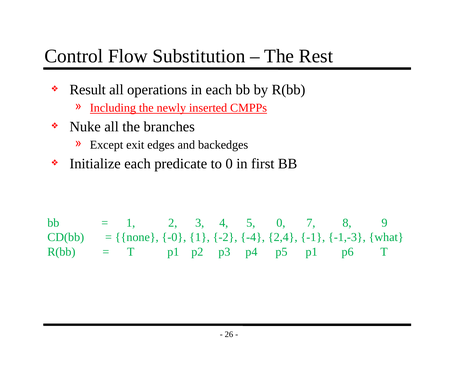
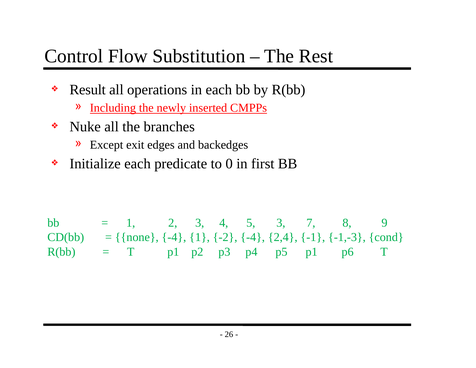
5 0: 0 -> 3
none -0: -0 -> -4
what: what -> cond
